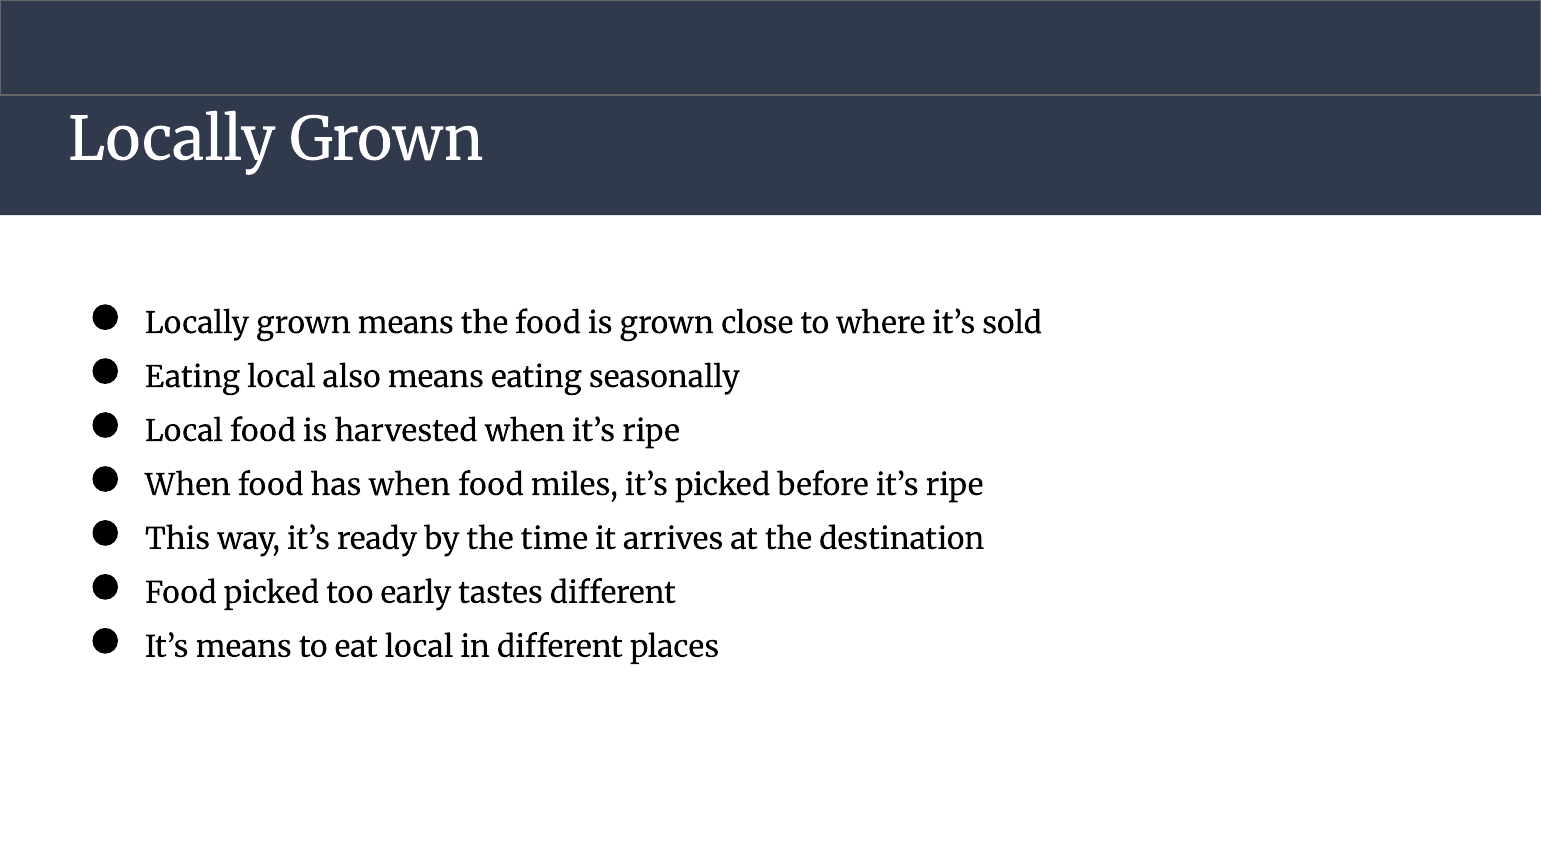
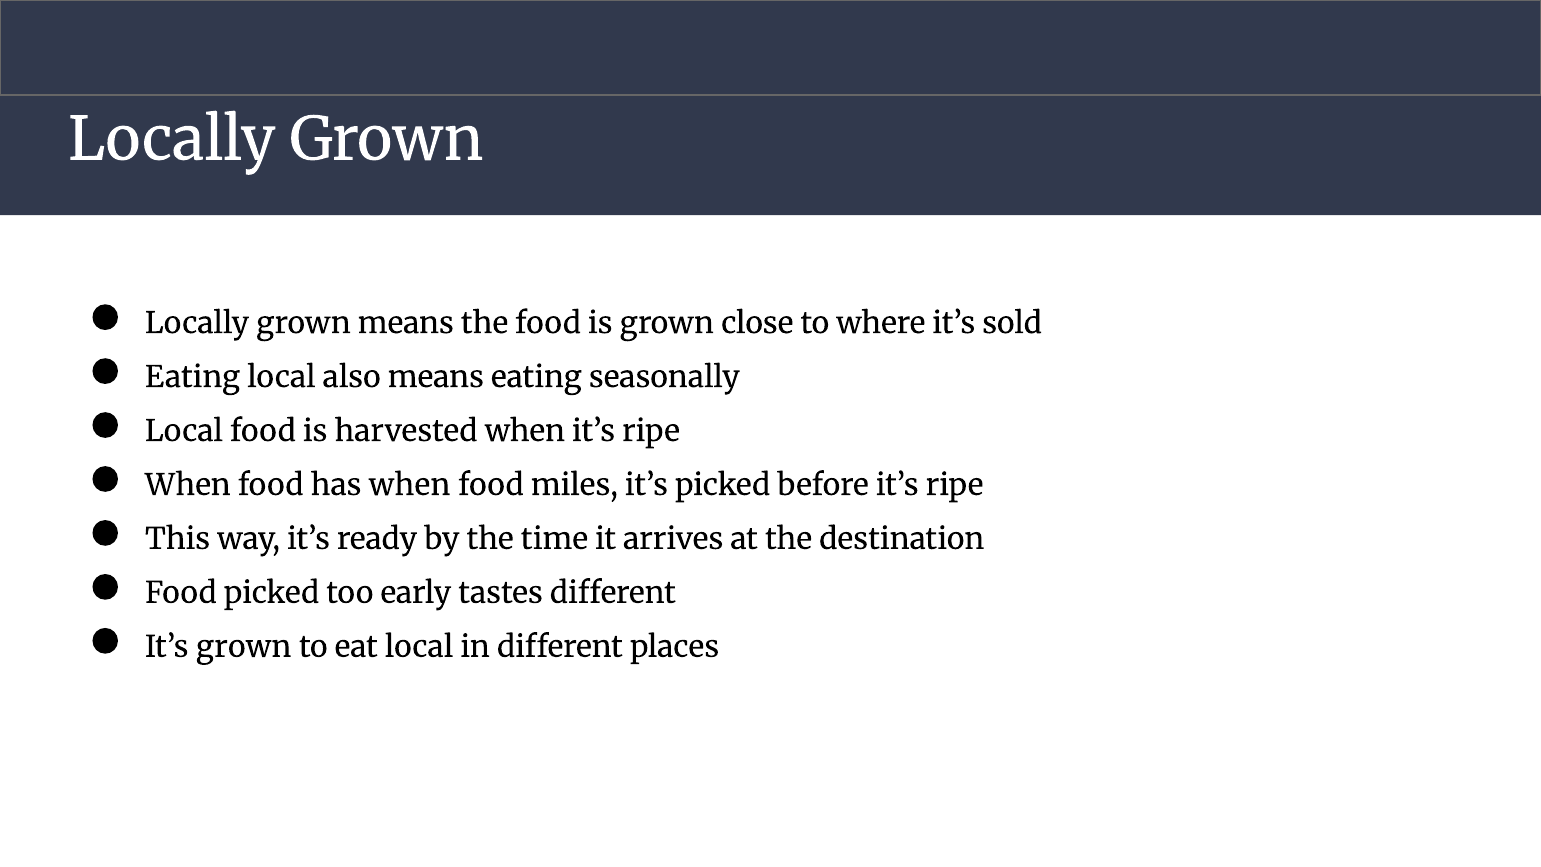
It’s means: means -> grown
